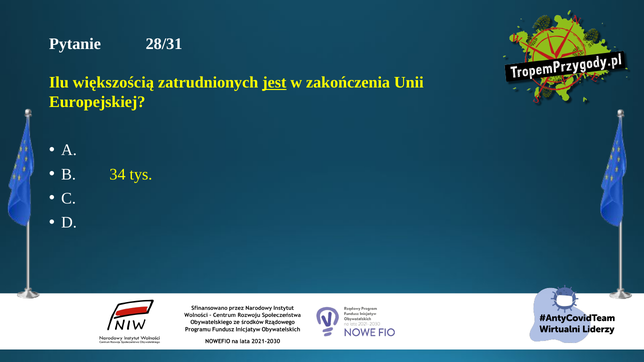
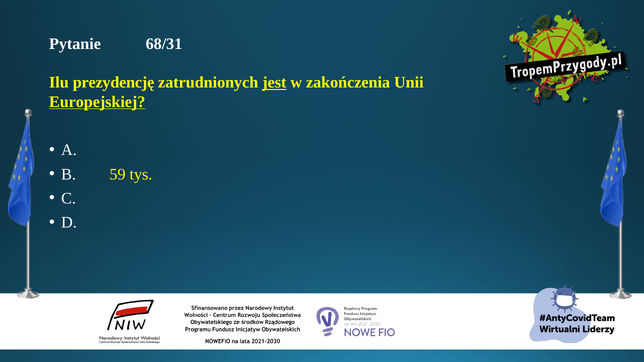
28/31: 28/31 -> 68/31
większością: większością -> prezydencję
Europejskiej underline: none -> present
34: 34 -> 59
